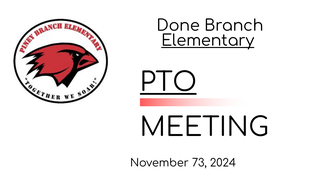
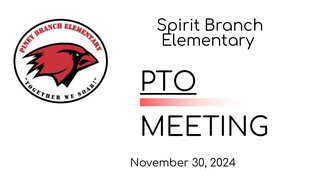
Done: Done -> Spirit
Elementary underline: present -> none
73: 73 -> 30
